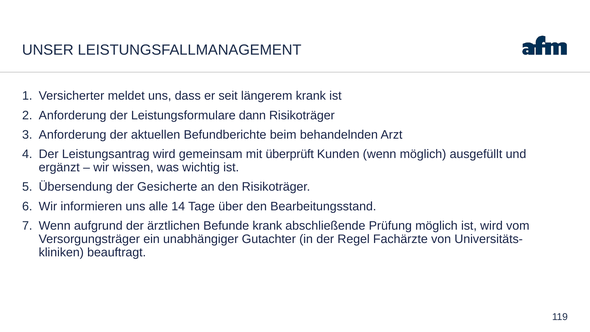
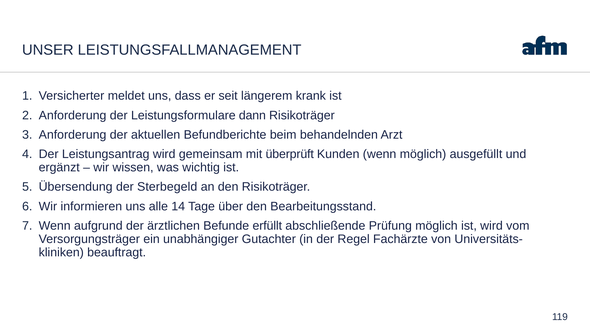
Gesicherte: Gesicherte -> Sterbegeld
Befunde krank: krank -> erfüllt
